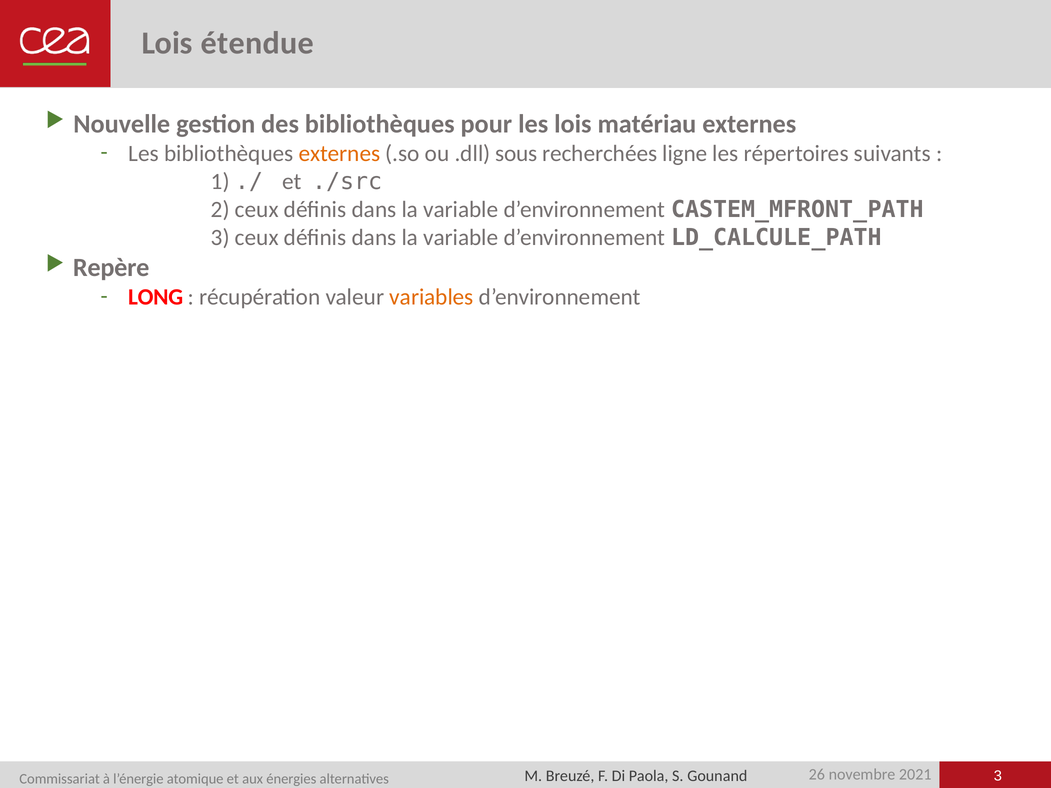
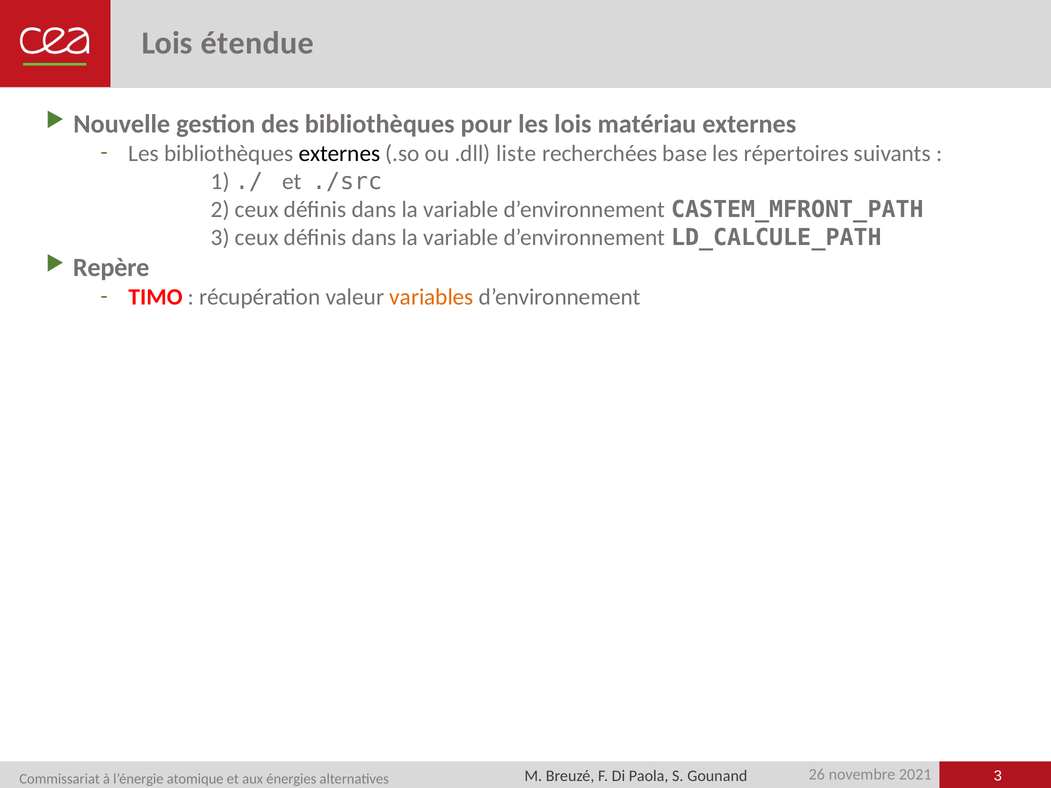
externes at (339, 154) colour: orange -> black
sous: sous -> liste
ligne: ligne -> base
LONG: LONG -> TIMO
